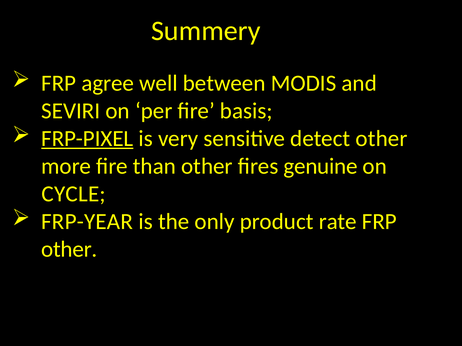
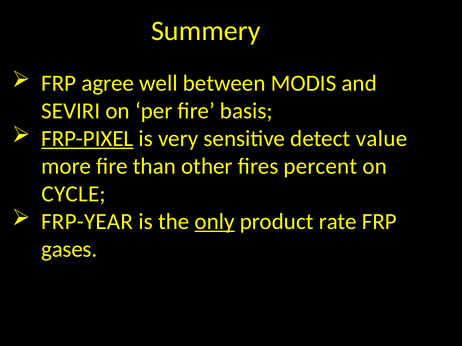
detect other: other -> value
genuine: genuine -> percent
only underline: none -> present
other at (69, 250): other -> gases
